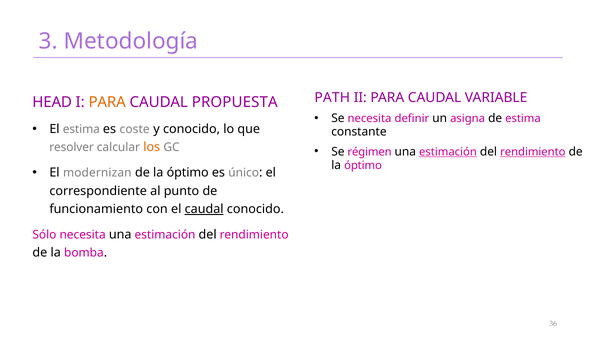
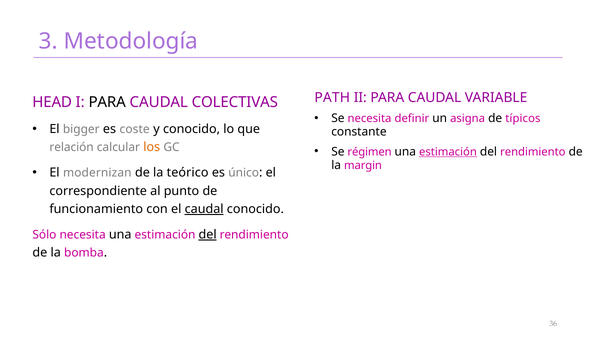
PARA at (107, 102) colour: orange -> black
PROPUESTA: PROPUESTA -> COLECTIVAS
de estima: estima -> típicos
El estima: estima -> bigger
resolver: resolver -> relación
rendimiento at (533, 152) underline: present -> none
óptimo at (363, 166): óptimo -> margin
óptimo at (188, 173): óptimo -> teórico
del at (208, 235) underline: none -> present
